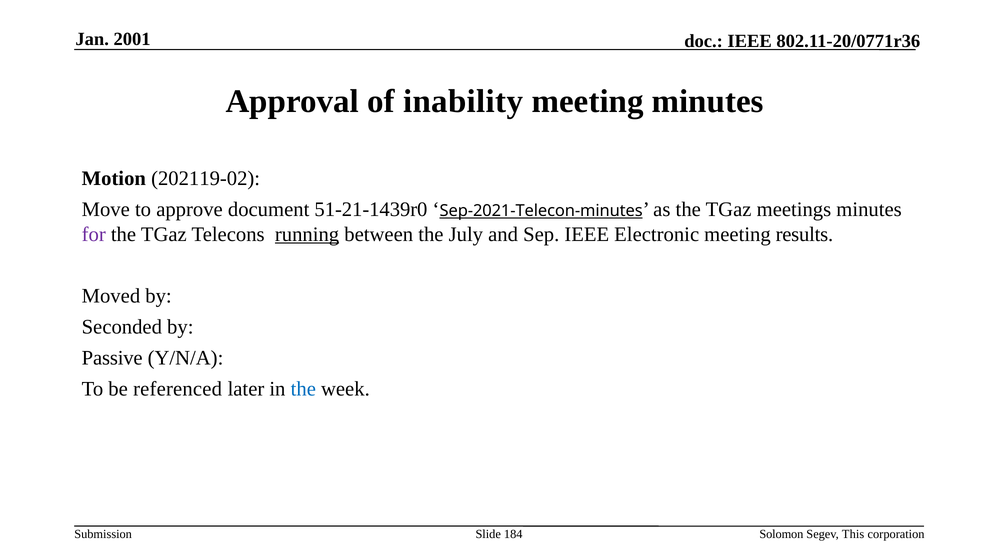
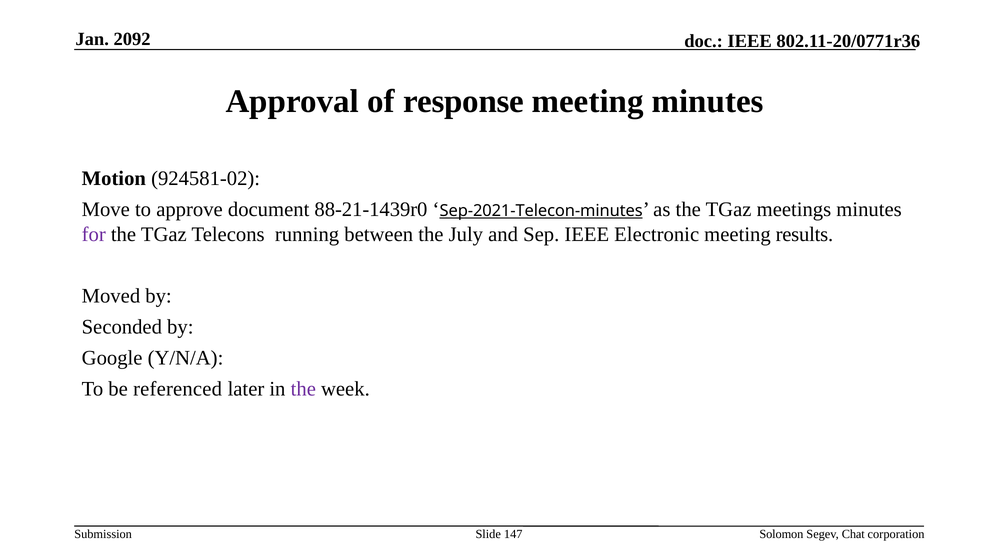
2001: 2001 -> 2092
inability: inability -> response
202119-02: 202119-02 -> 924581-02
51-21-1439r0: 51-21-1439r0 -> 88-21-1439r0
running underline: present -> none
Passive: Passive -> Google
the at (303, 389) colour: blue -> purple
184: 184 -> 147
This: This -> Chat
